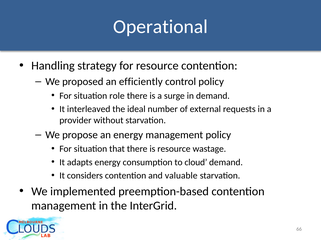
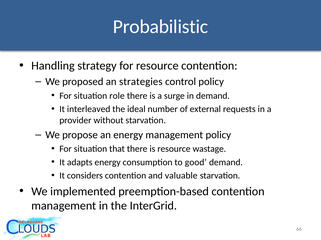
Operational: Operational -> Probabilistic
efficiently: efficiently -> strategies
cloud: cloud -> good
